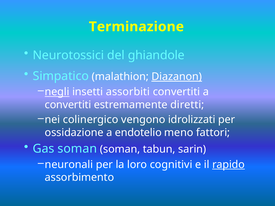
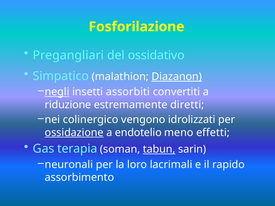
Terminazione: Terminazione -> Fosforilazione
Neurotossici: Neurotossici -> Pregangliari
ghiandole: ghiandole -> ossidativo
convertiti at (68, 105): convertiti -> riduzione
ossidazione underline: none -> present
fattori: fattori -> effetti
Gas soman: soman -> terapia
tabun underline: none -> present
cognitivi: cognitivi -> lacrimali
rapido underline: present -> none
